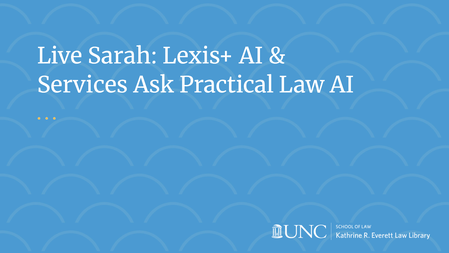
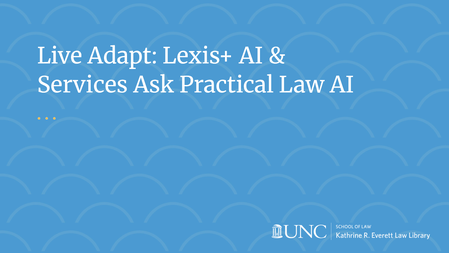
Sarah: Sarah -> Adapt
